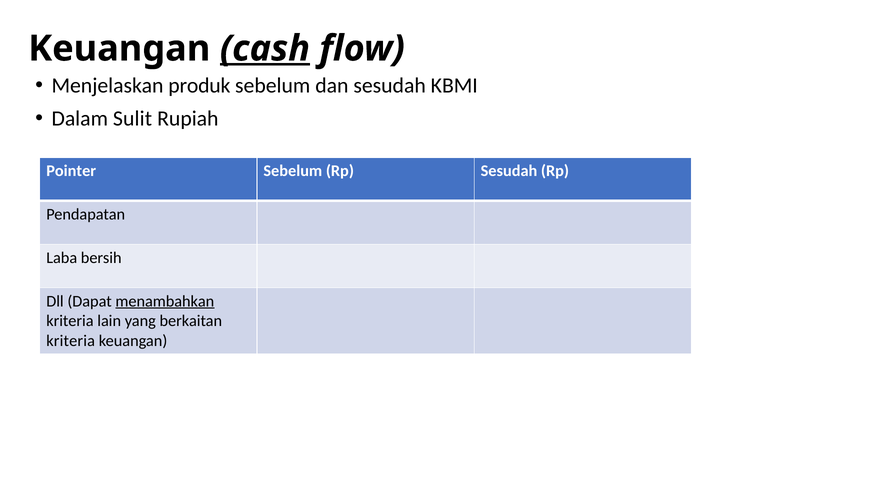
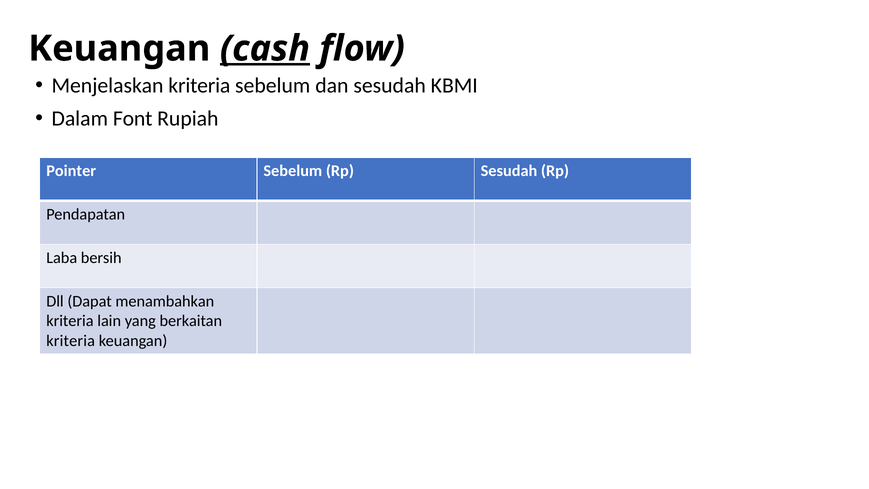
Menjelaskan produk: produk -> kriteria
Sulit: Sulit -> Font
menambahkan underline: present -> none
